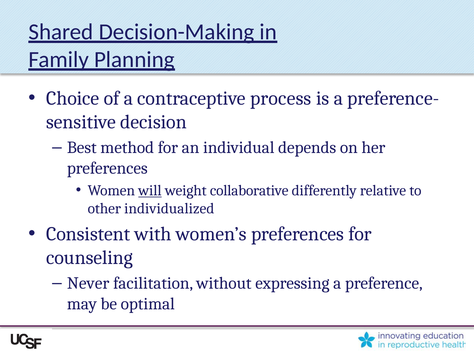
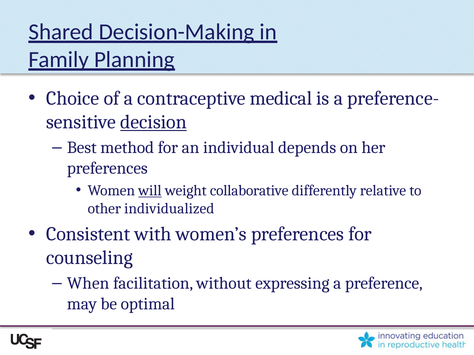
process: process -> medical
decision underline: none -> present
Never: Never -> When
